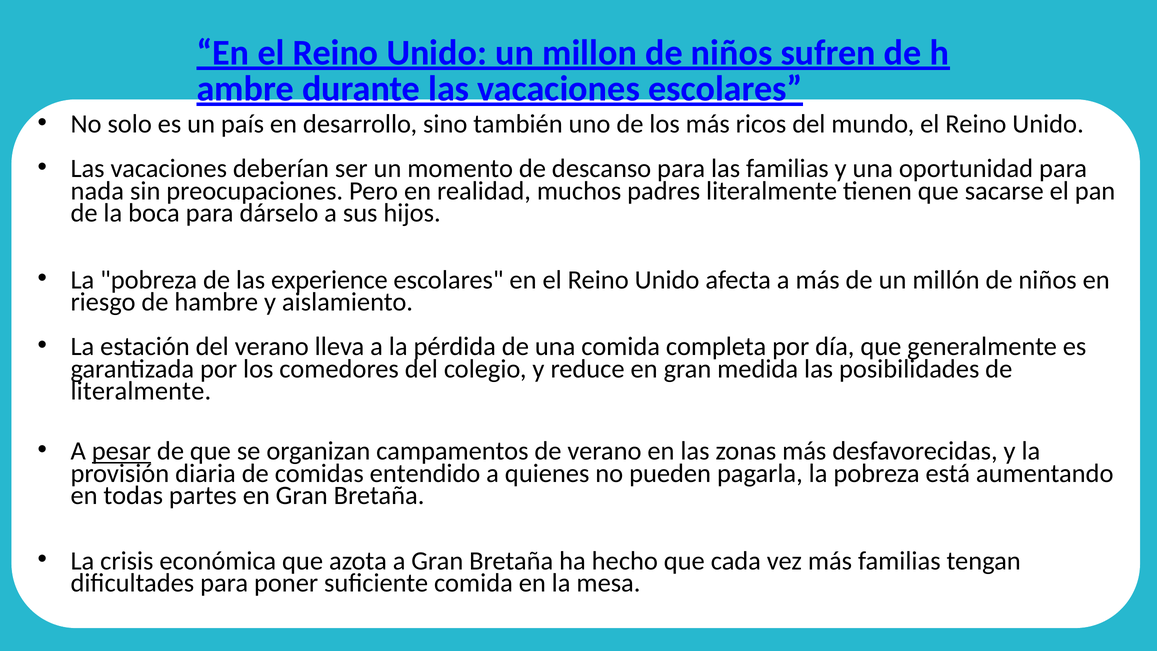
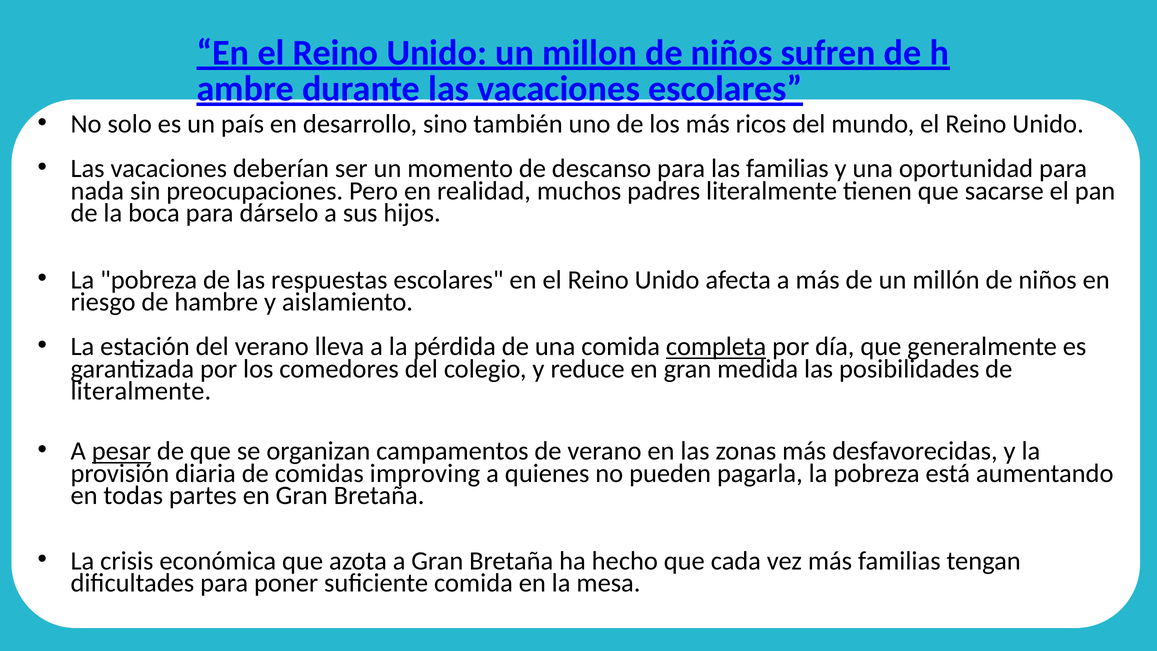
experience: experience -> respuestas
completa underline: none -> present
entendido: entendido -> improving
